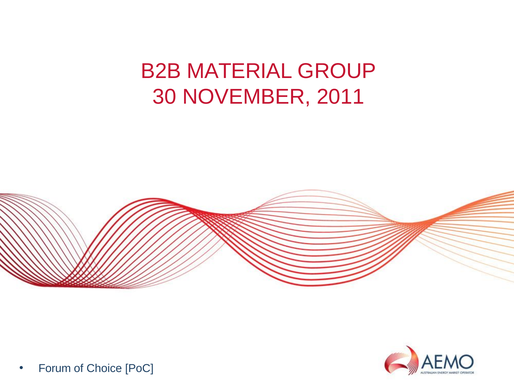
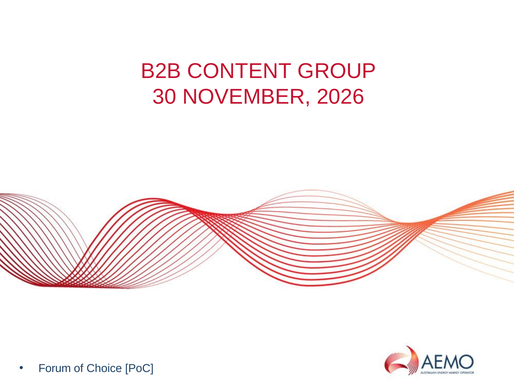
MATERIAL: MATERIAL -> CONTENT
2011: 2011 -> 2026
